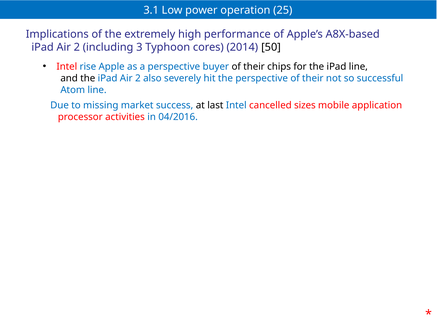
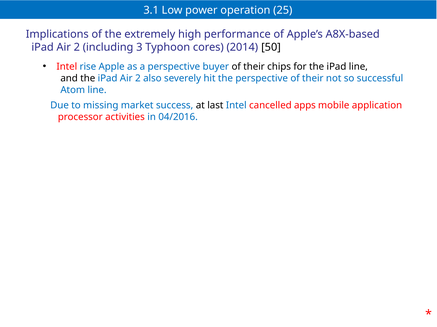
sizes: sizes -> apps
